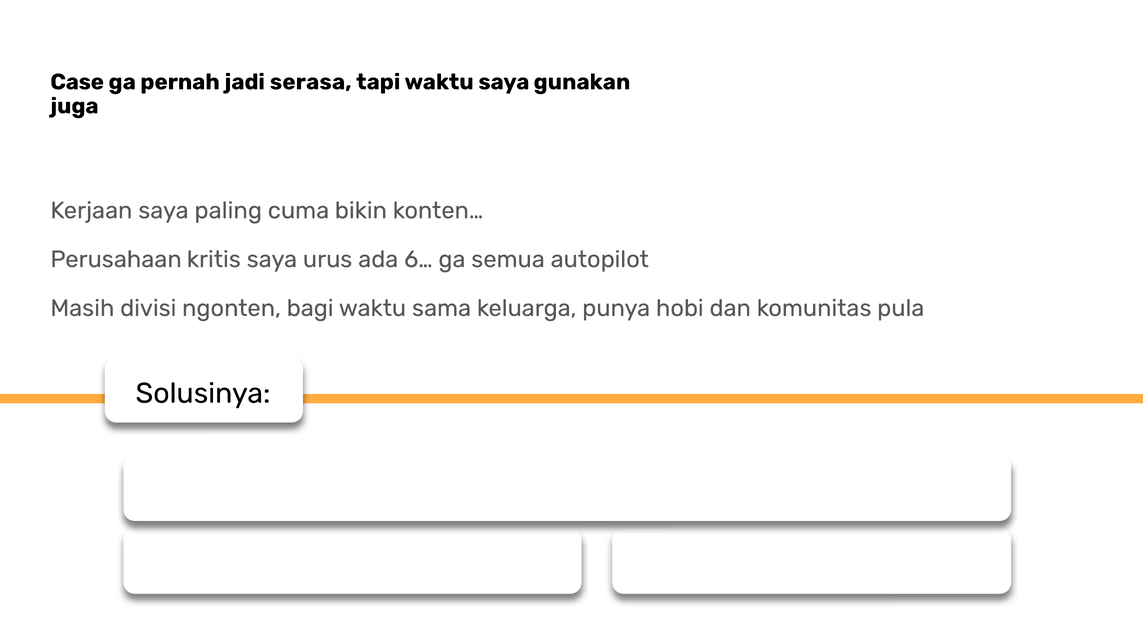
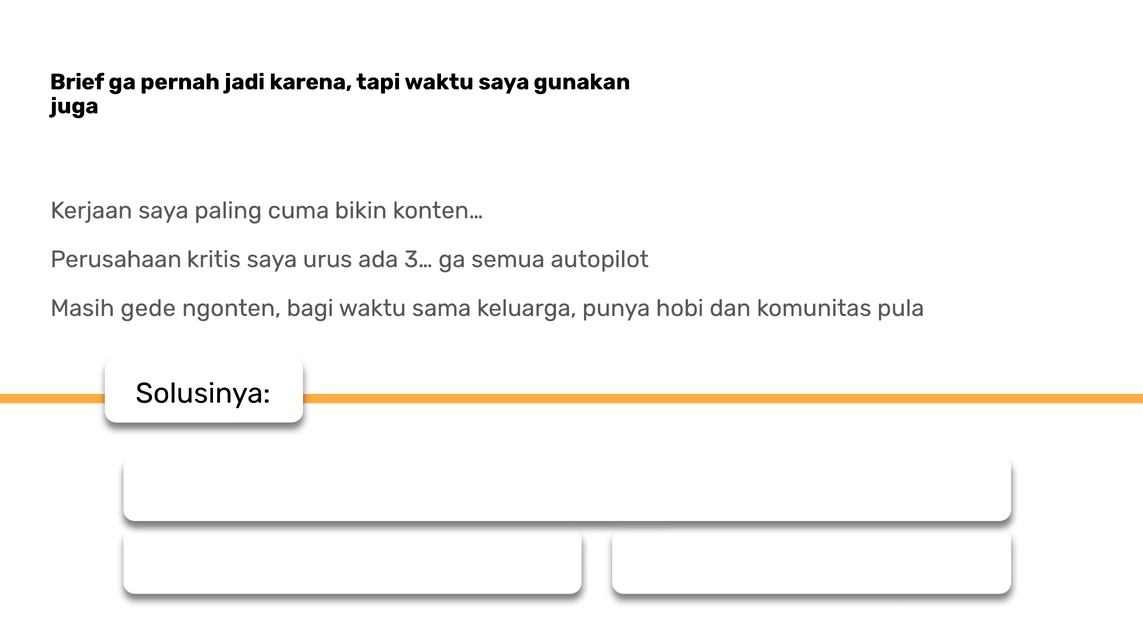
Case: Case -> Brief
serasa: serasa -> karena
6…: 6… -> 3…
divisi: divisi -> gede
